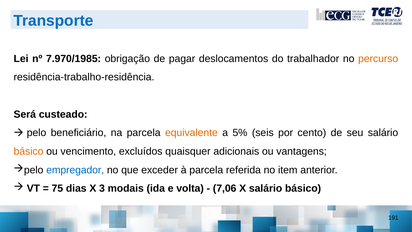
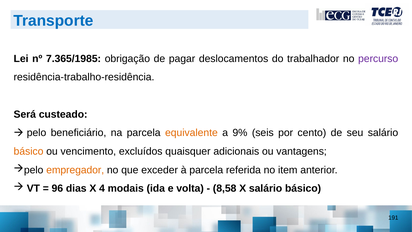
7.970/1985: 7.970/1985 -> 7.365/1985
percurso colour: orange -> purple
5%: 5% -> 9%
empregador colour: blue -> orange
75: 75 -> 96
3: 3 -> 4
7,06: 7,06 -> 8,58
